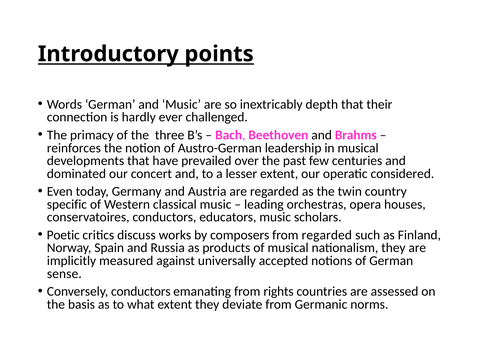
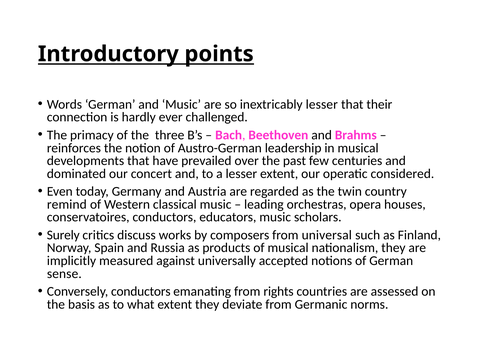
inextricably depth: depth -> lesser
specific: specific -> remind
Poetic: Poetic -> Surely
from regarded: regarded -> universal
